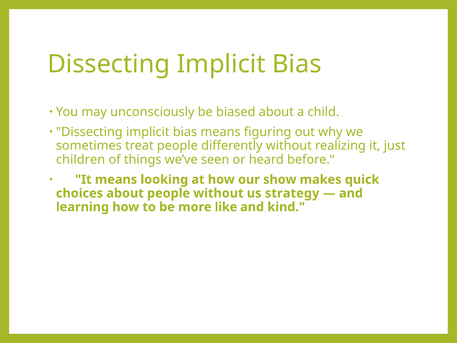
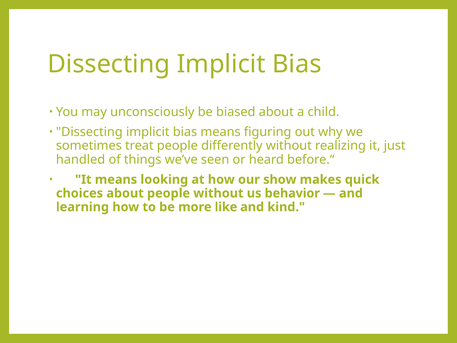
children: children -> handled
strategy: strategy -> behavior
